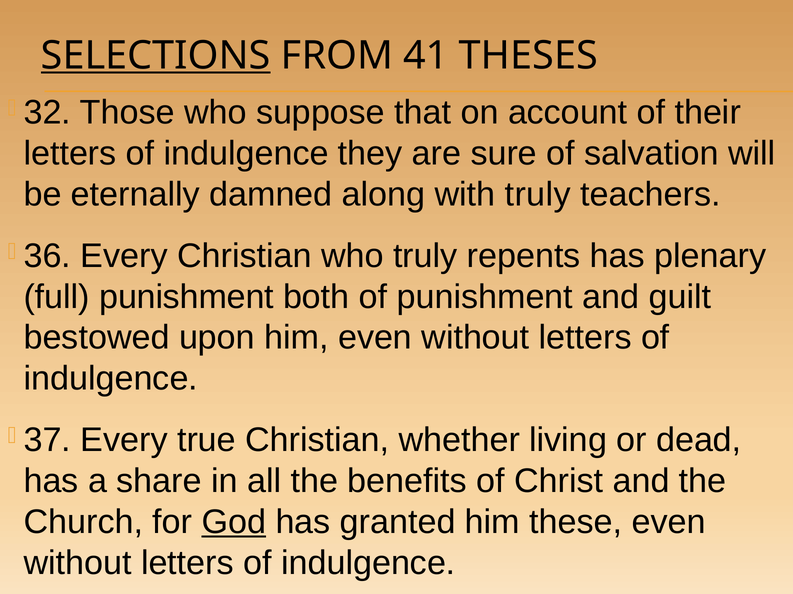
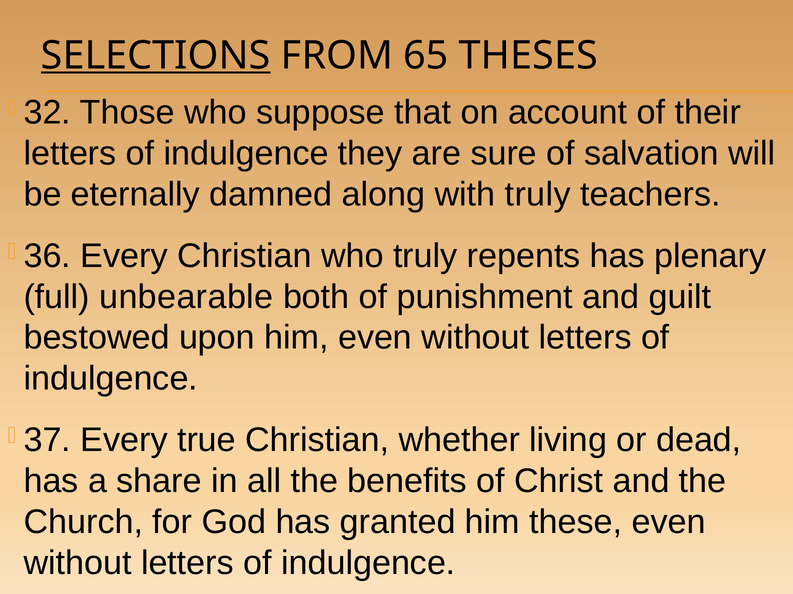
41: 41 -> 65
full punishment: punishment -> unbearable
God underline: present -> none
